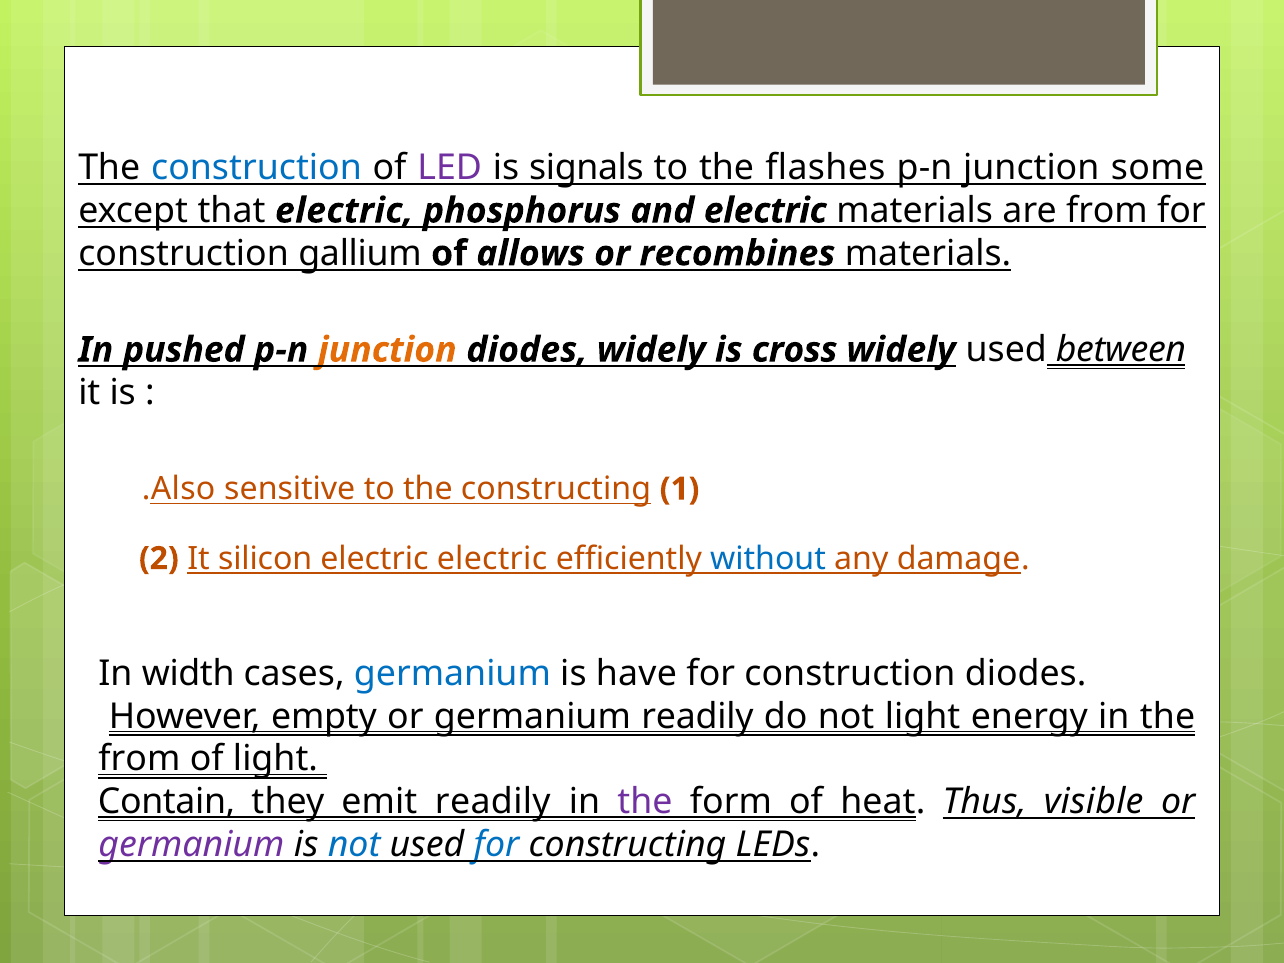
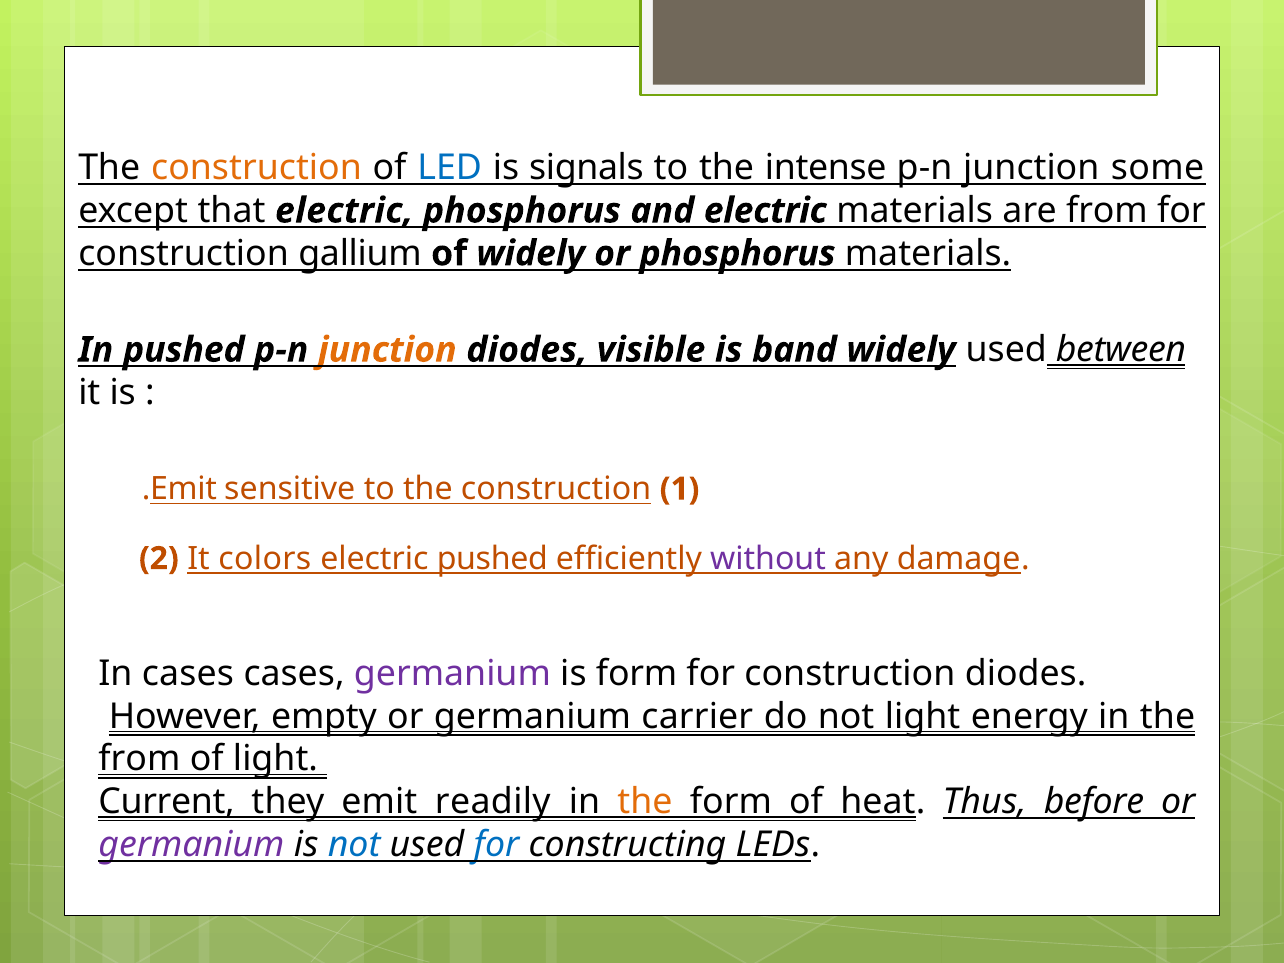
construction at (256, 168) colour: blue -> orange
LED colour: purple -> blue
flashes: flashes -> intense
of allows: allows -> widely
or recombines: recombines -> phosphorus
diodes widely: widely -> visible
cross: cross -> band
Also at (183, 489): Also -> Emit
to the constructing: constructing -> construction
silicon: silicon -> colors
electric electric: electric -> pushed
without colour: blue -> purple
In width: width -> cases
germanium at (452, 673) colour: blue -> purple
is have: have -> form
germanium readily: readily -> carrier
Contain: Contain -> Current
the at (645, 802) colour: purple -> orange
visible: visible -> before
